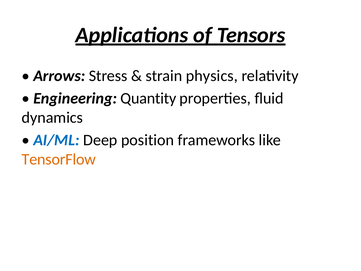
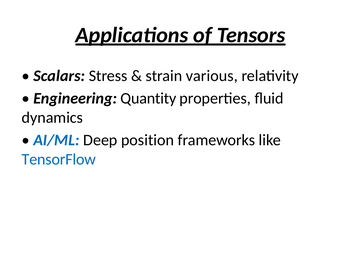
Arrows: Arrows -> Scalars
physics: physics -> various
TensorFlow colour: orange -> blue
